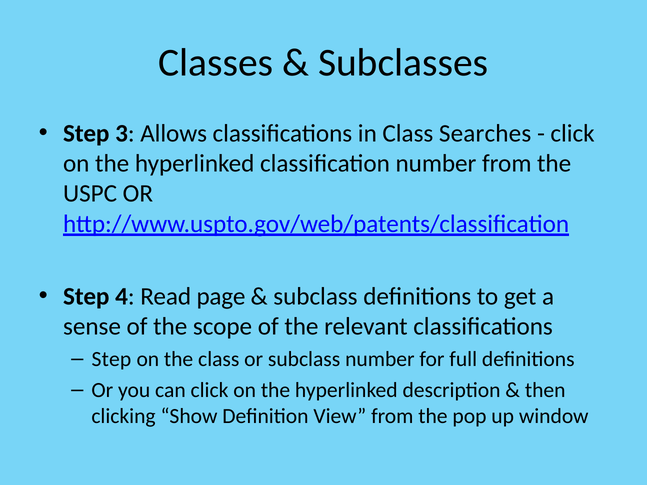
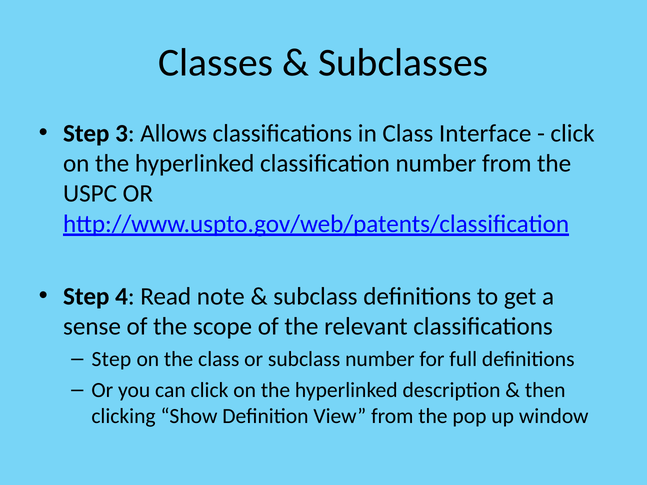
Searches: Searches -> Interface
page: page -> note
